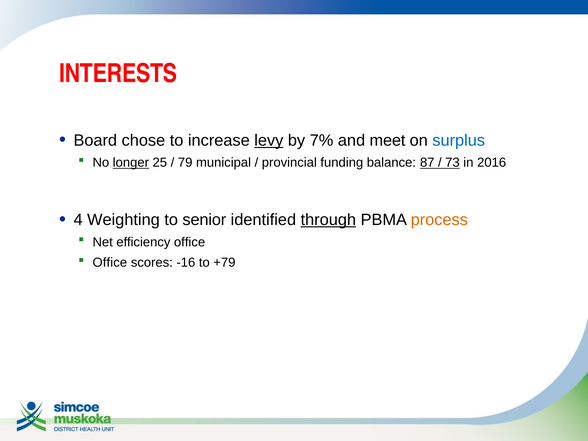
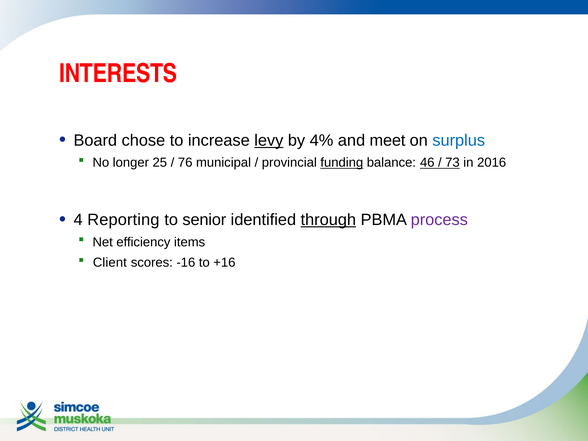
7%: 7% -> 4%
longer underline: present -> none
79: 79 -> 76
funding underline: none -> present
87: 87 -> 46
Weighting: Weighting -> Reporting
process colour: orange -> purple
efficiency office: office -> items
Office at (110, 263): Office -> Client
+79: +79 -> +16
